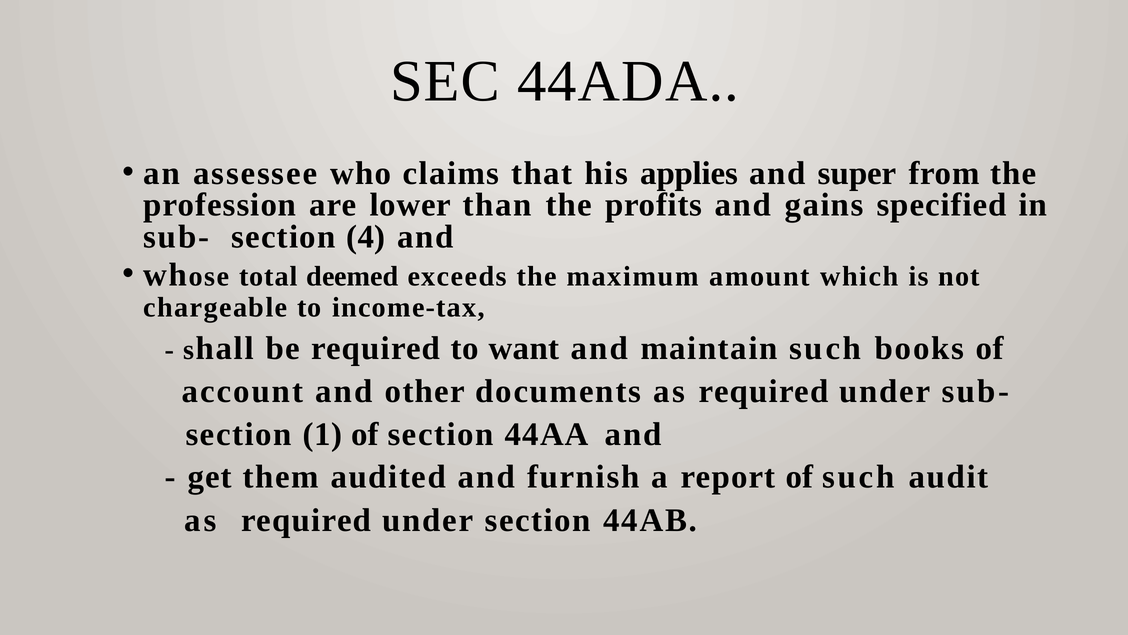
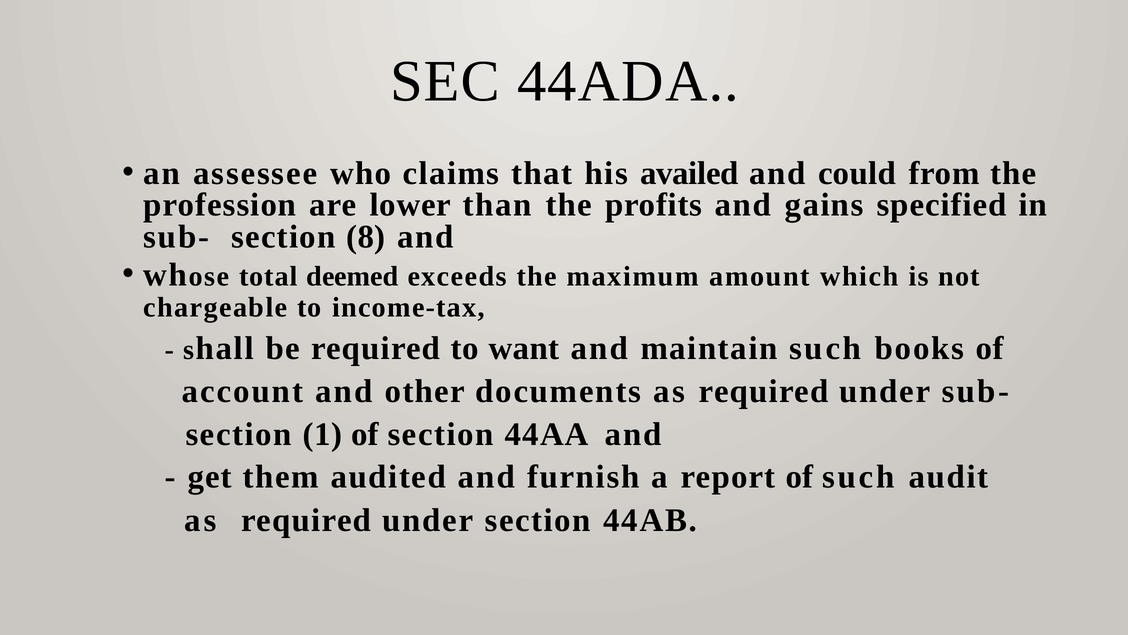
applies: applies -> availed
super: super -> could
4: 4 -> 8
